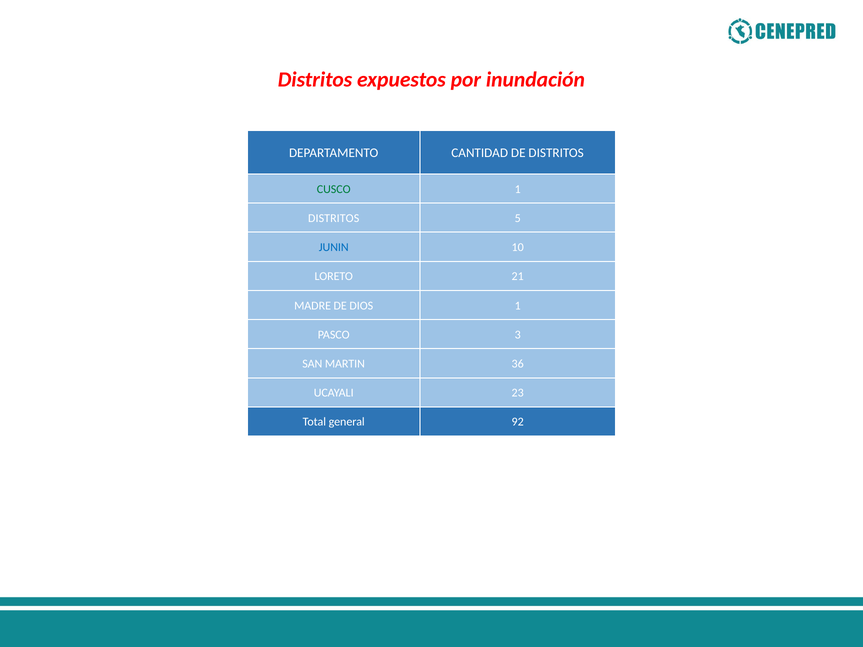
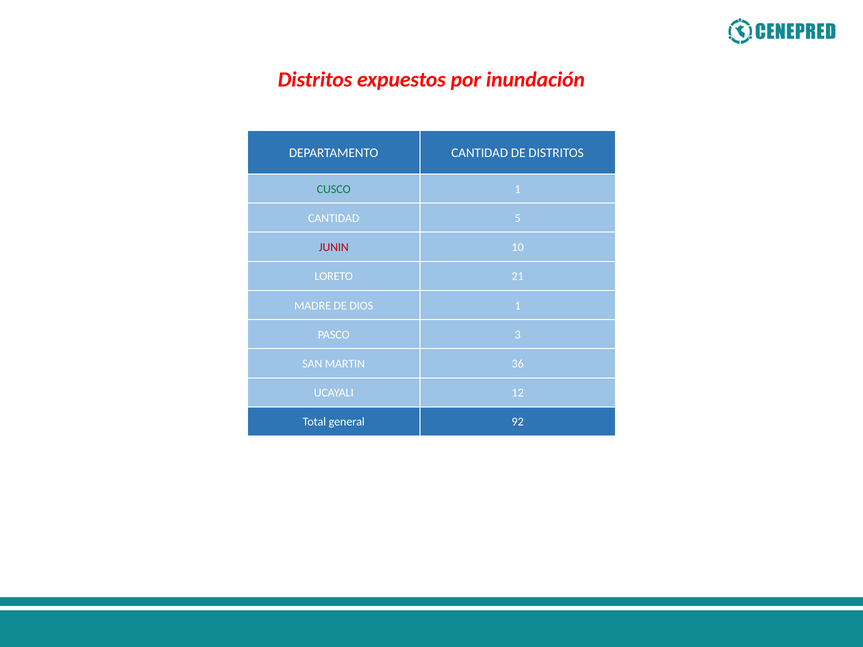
DISTRITOS at (334, 218): DISTRITOS -> CANTIDAD
JUNIN colour: blue -> red
23: 23 -> 12
